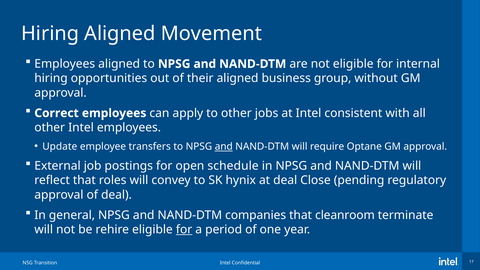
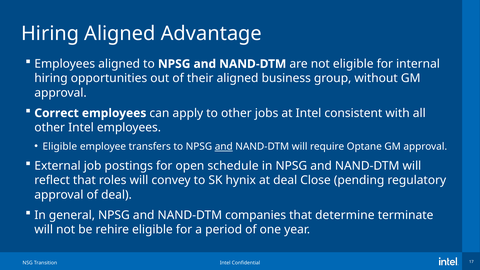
Movement: Movement -> Advantage
Update at (60, 147): Update -> Eligible
cleanroom: cleanroom -> determine
for at (184, 230) underline: present -> none
